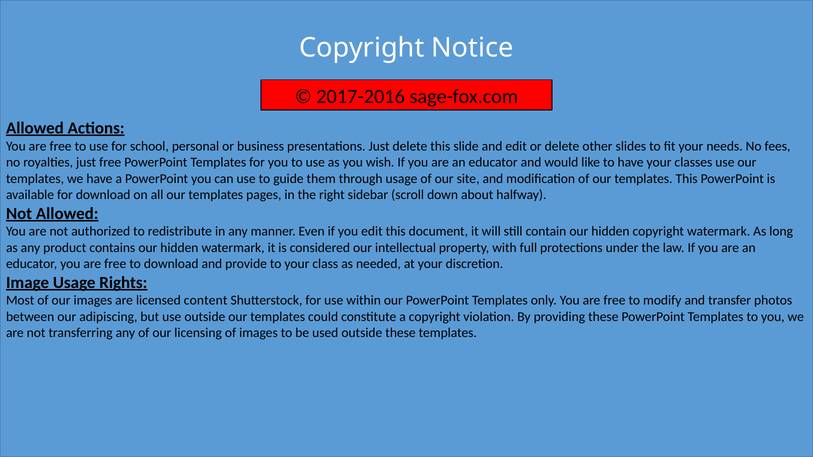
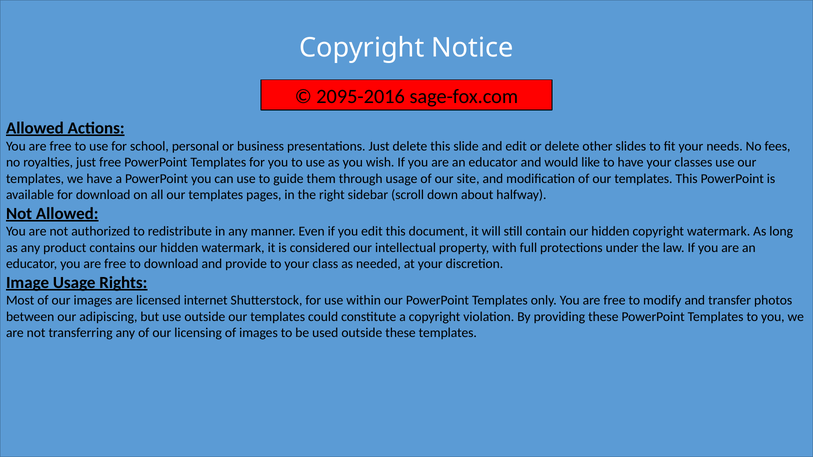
2017-2016: 2017-2016 -> 2095-2016
content: content -> internet
